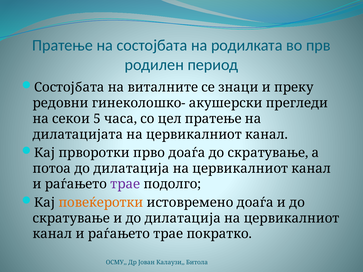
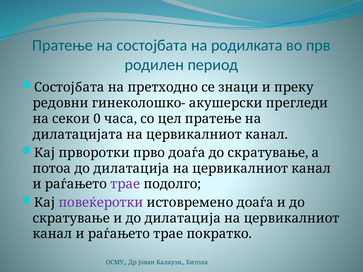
виталните: виталните -> претходно
5: 5 -> 0
повеќеротки colour: orange -> purple
